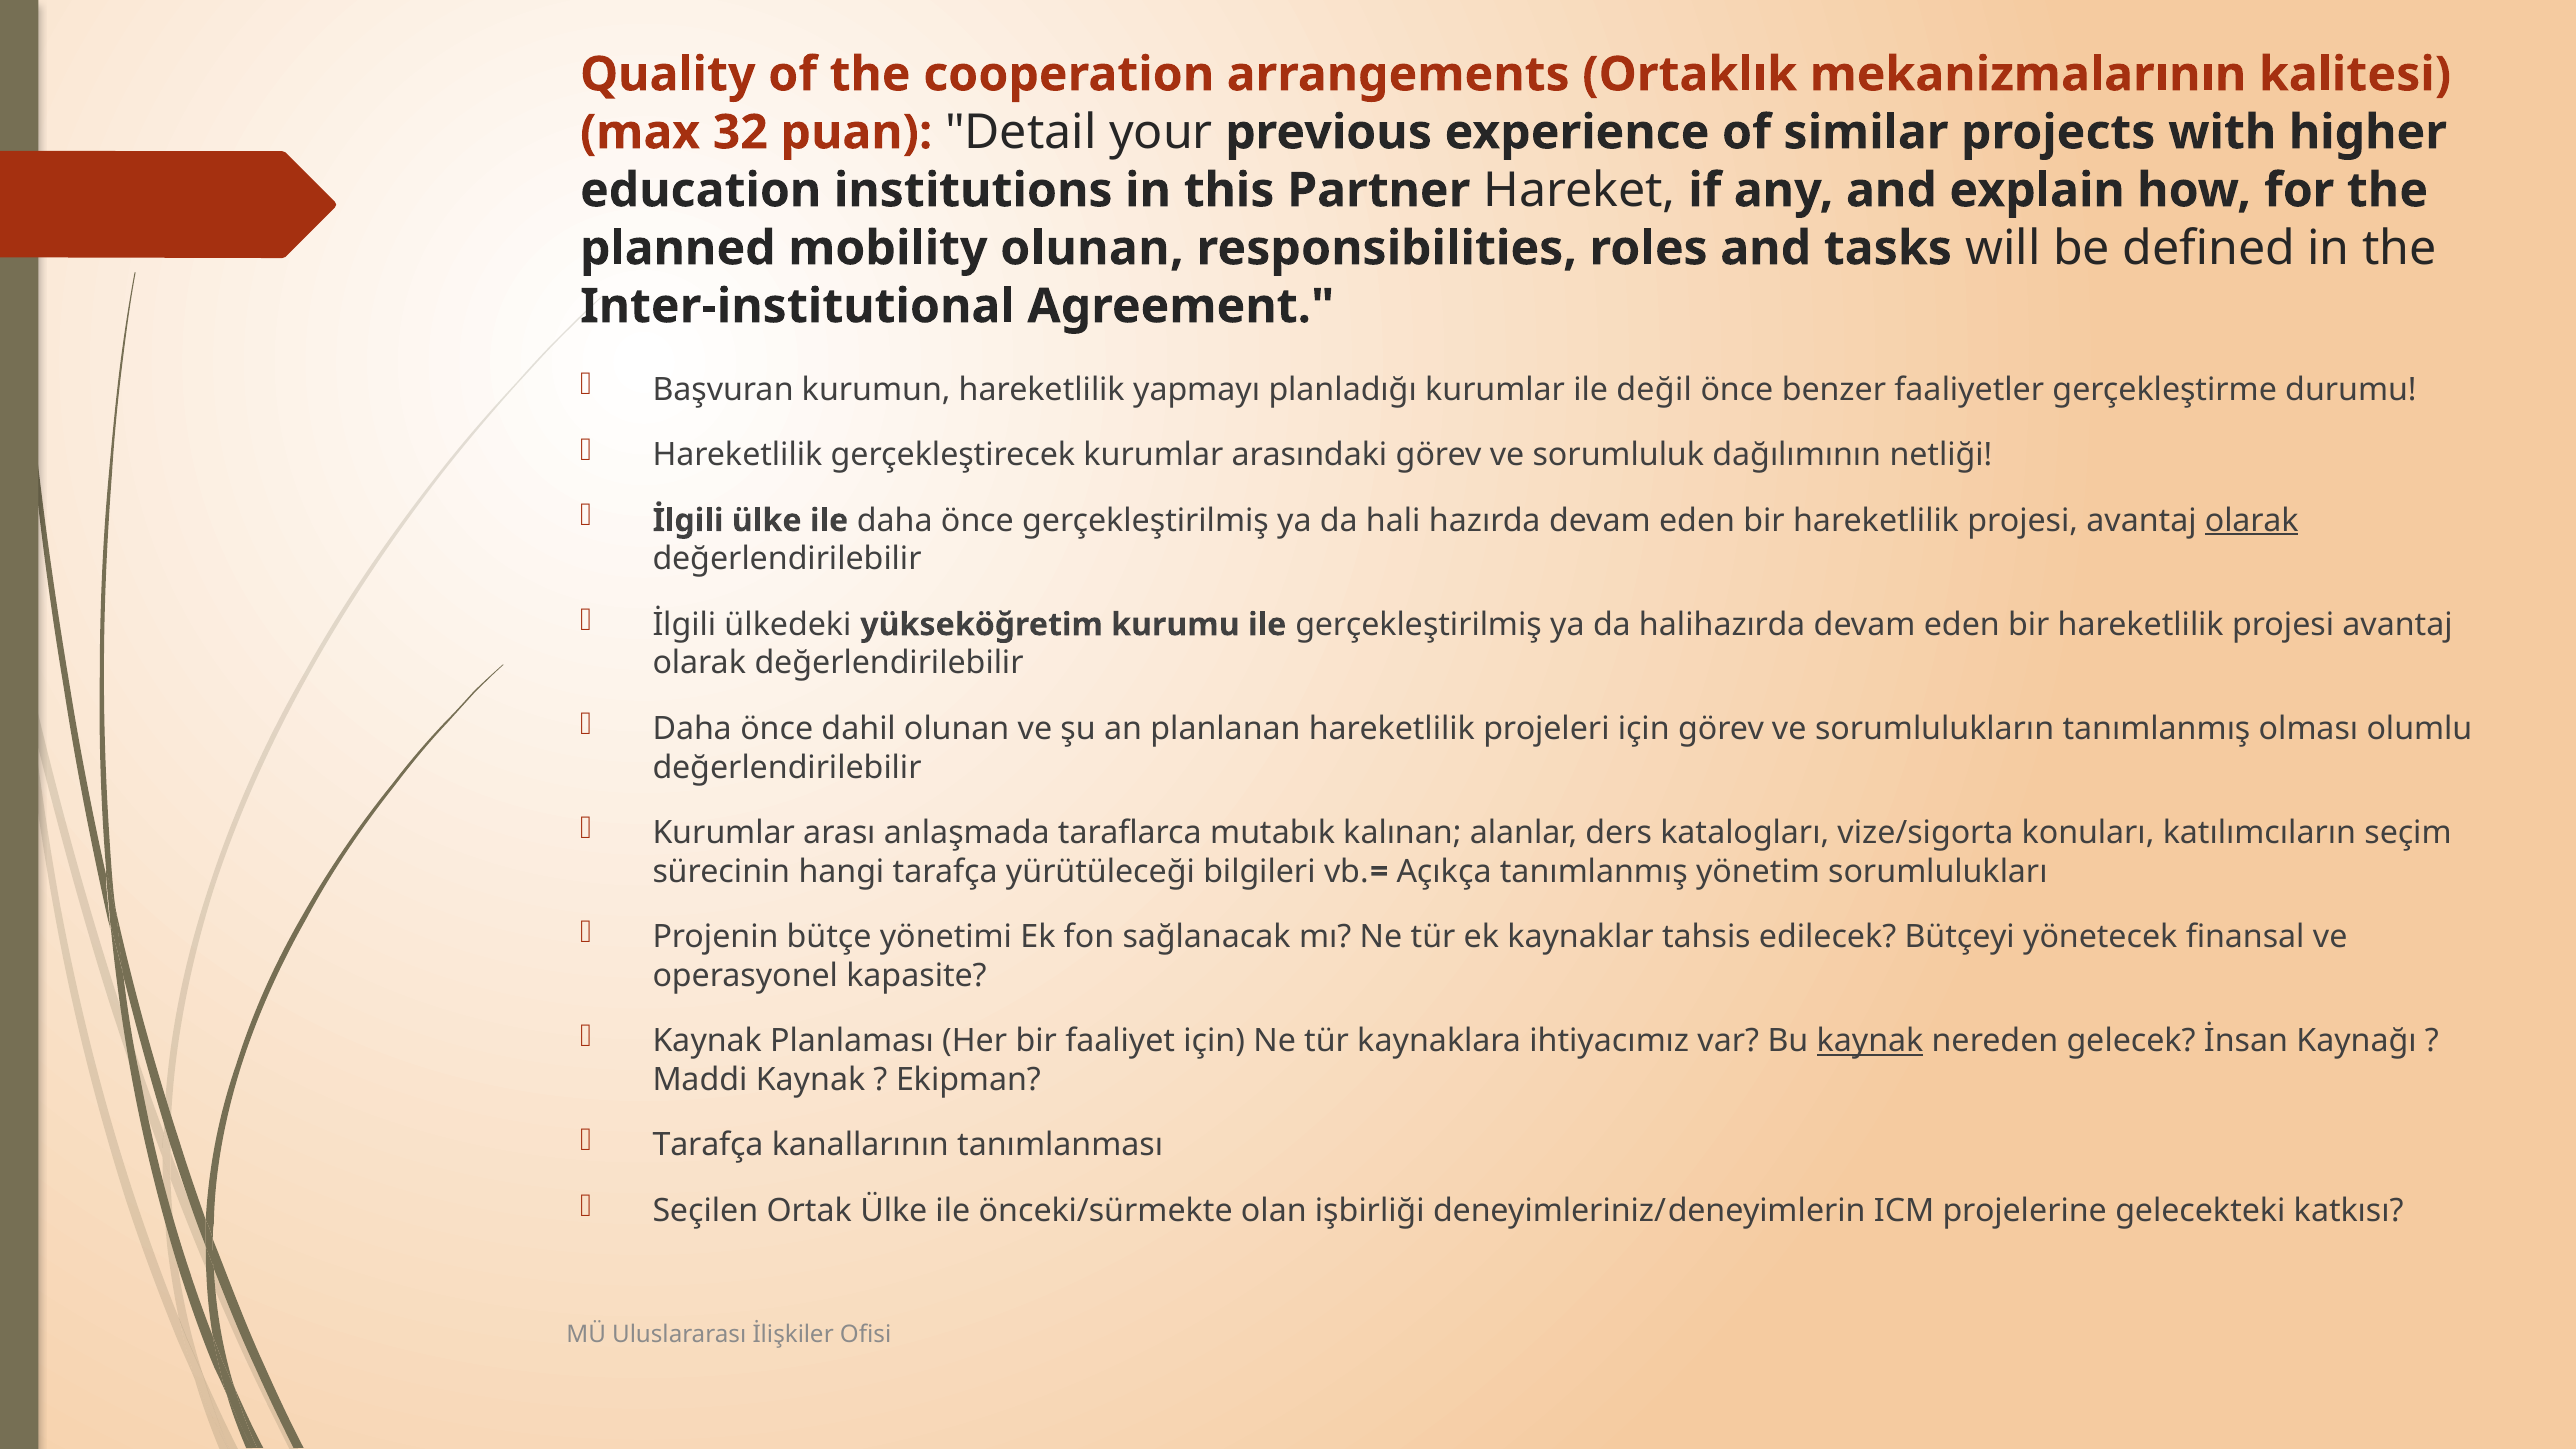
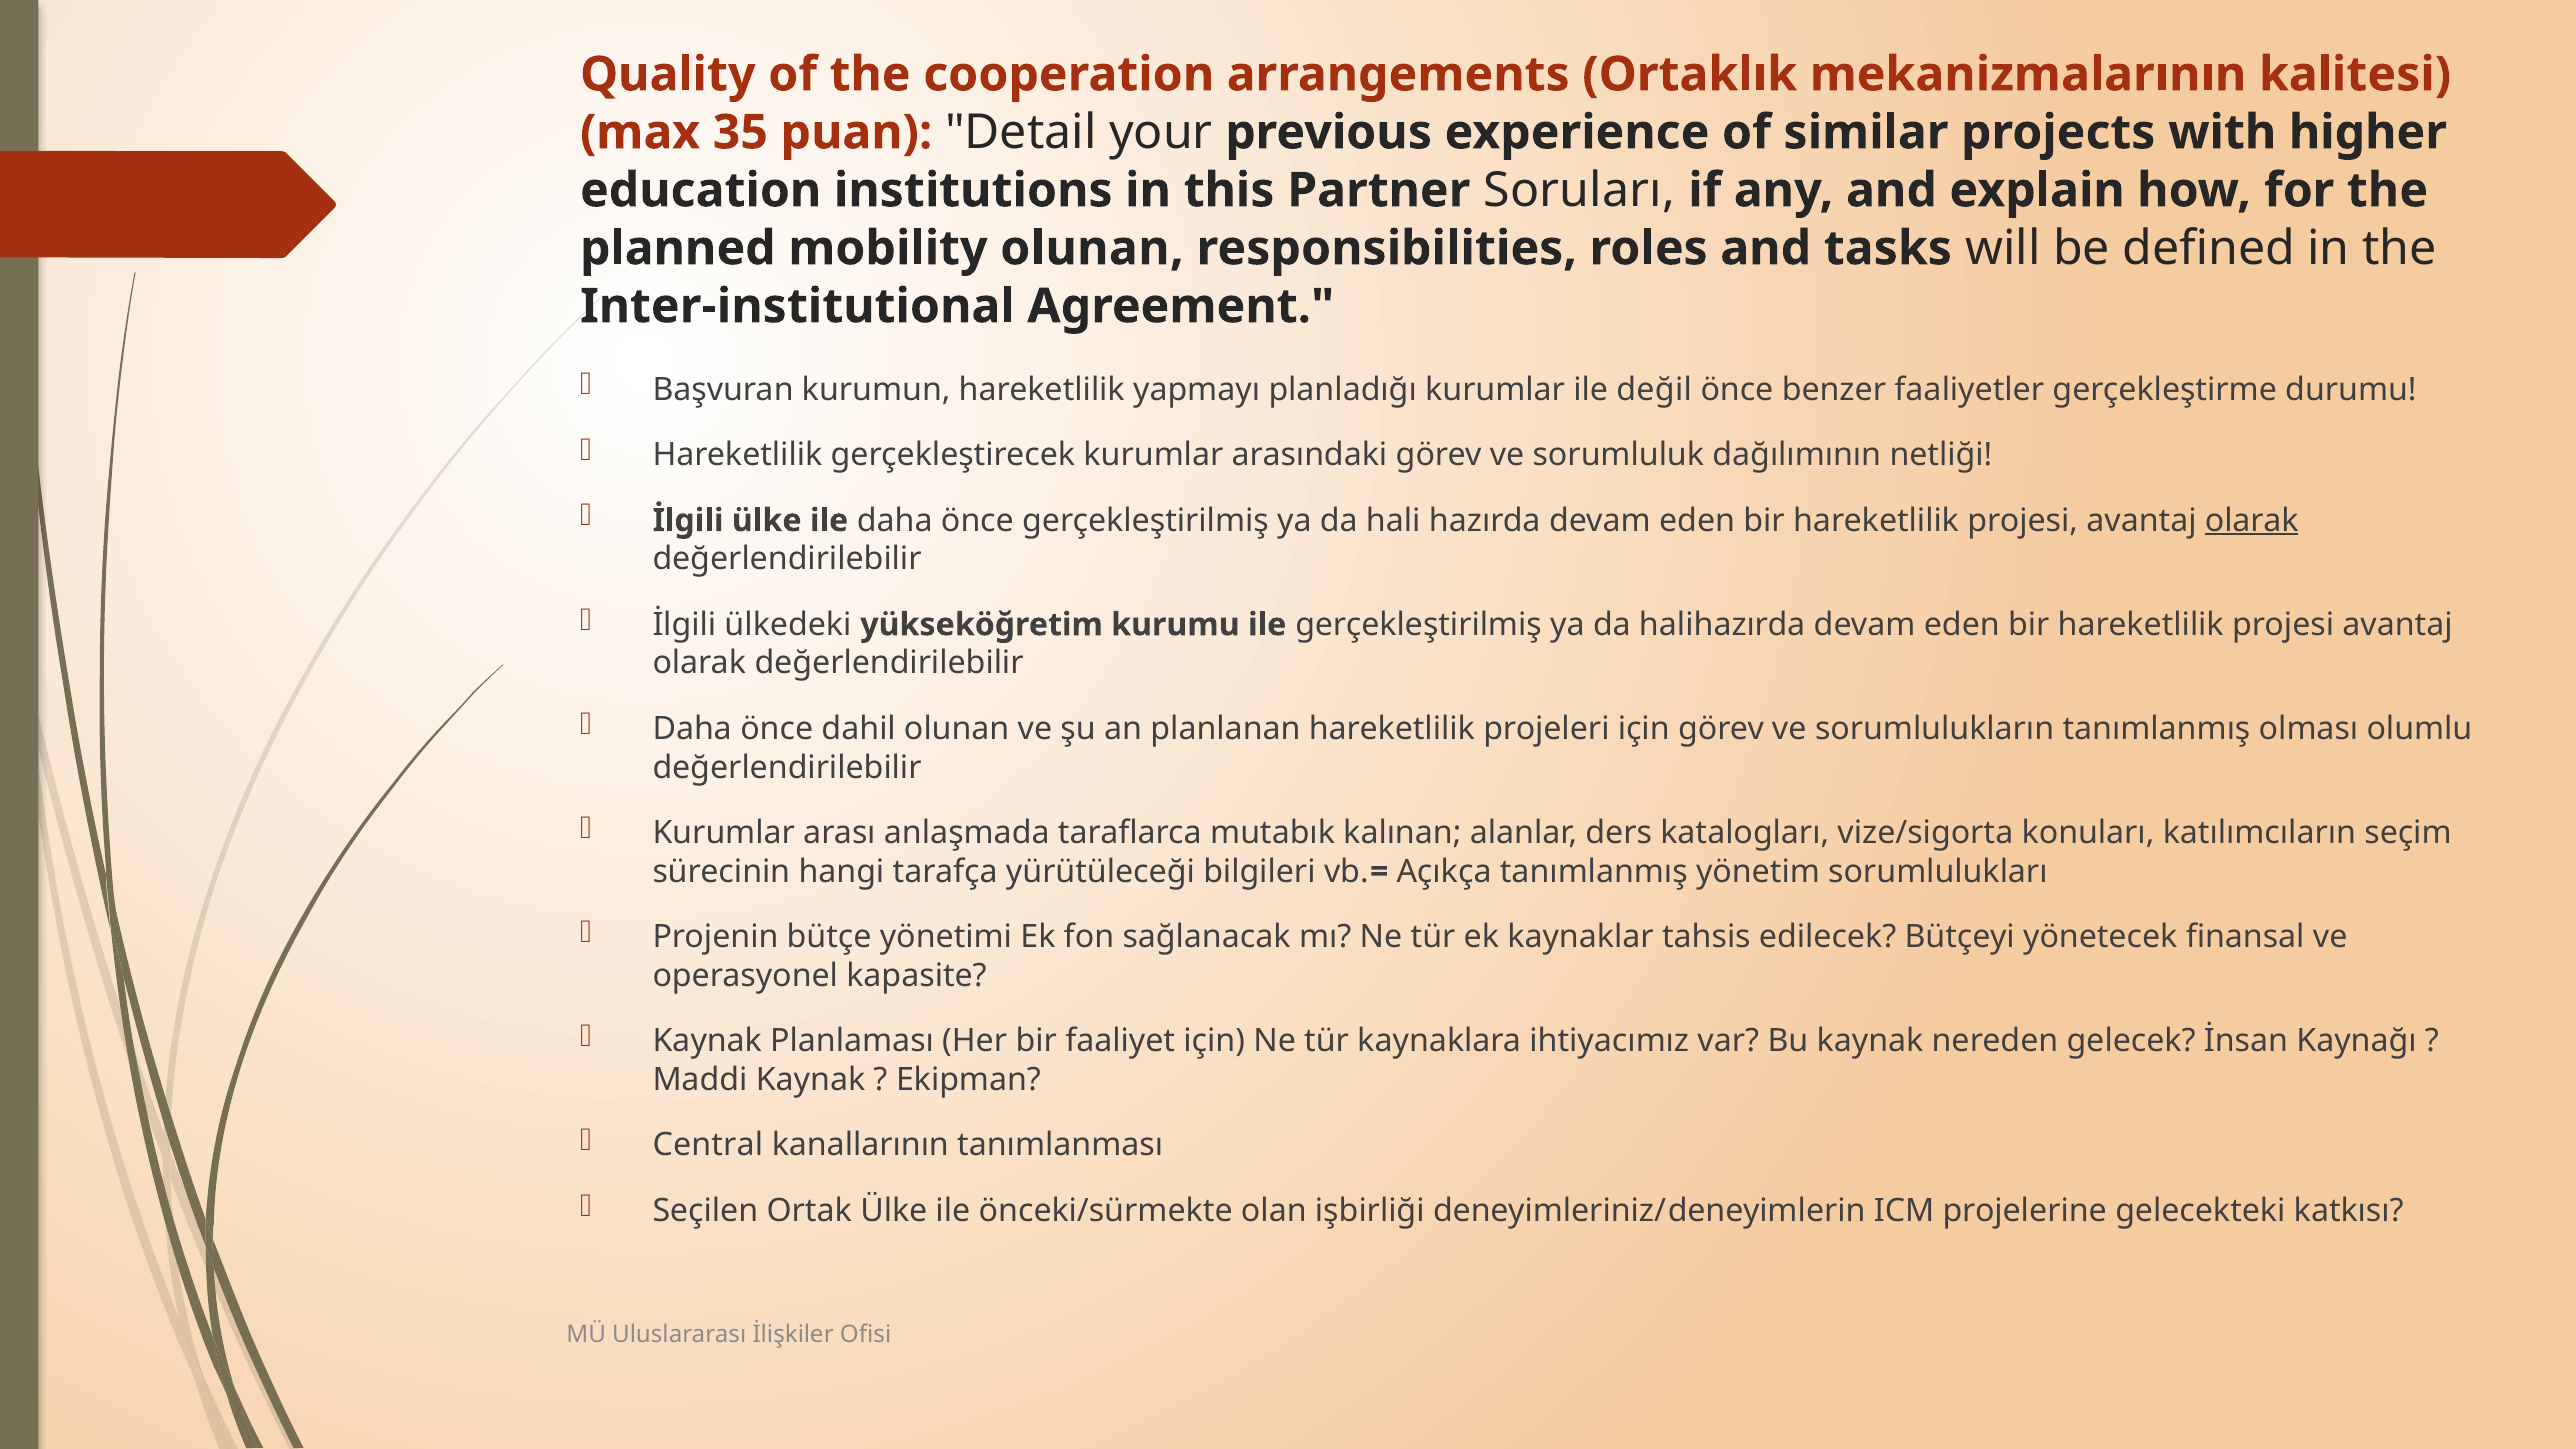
32: 32 -> 35
Hareket: Hareket -> Soruları
kaynak at (1870, 1041) underline: present -> none
Tarafça at (708, 1145): Tarafça -> Central
